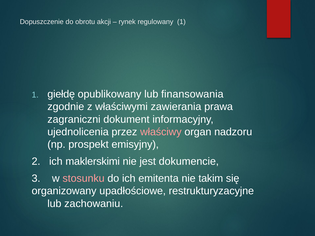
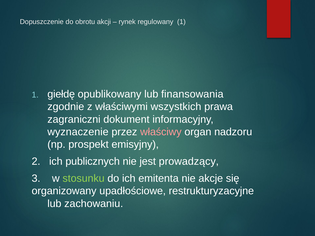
zawierania: zawierania -> wszystkich
ujednolicenia: ujednolicenia -> wyznaczenie
maklerskimi: maklerskimi -> publicznych
dokumencie: dokumencie -> prowadzący
stosunku colour: pink -> light green
takim: takim -> akcje
